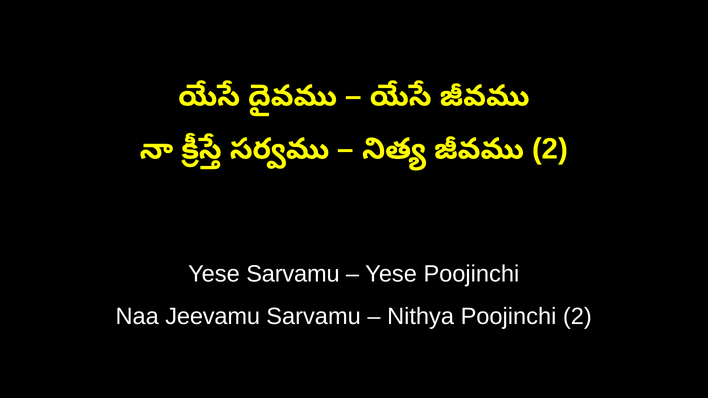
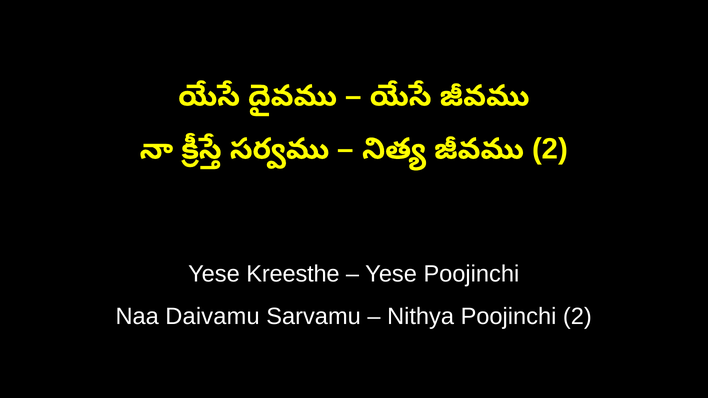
Yese Sarvamu: Sarvamu -> Kreesthe
Jeevamu: Jeevamu -> Daivamu
